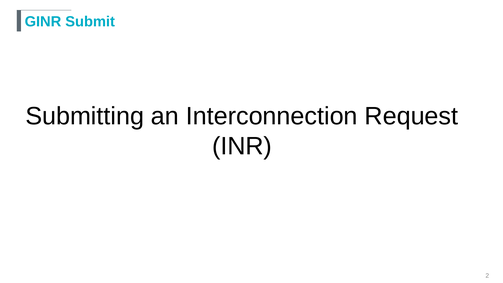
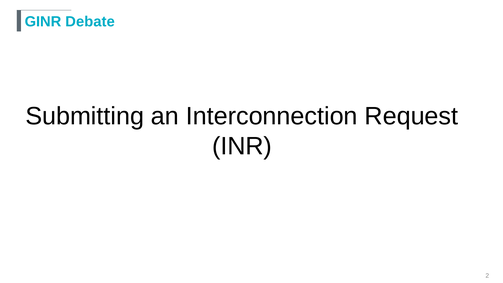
Submit: Submit -> Debate
